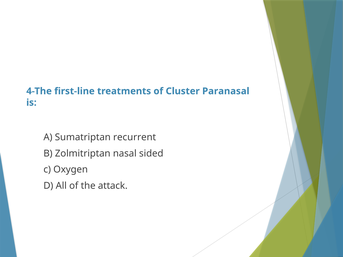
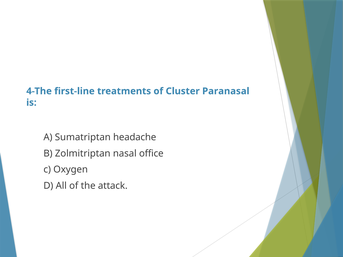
recurrent: recurrent -> headache
sided: sided -> office
